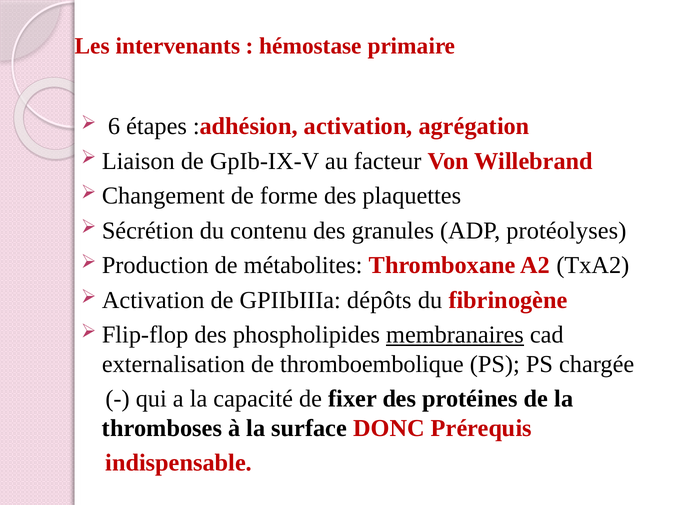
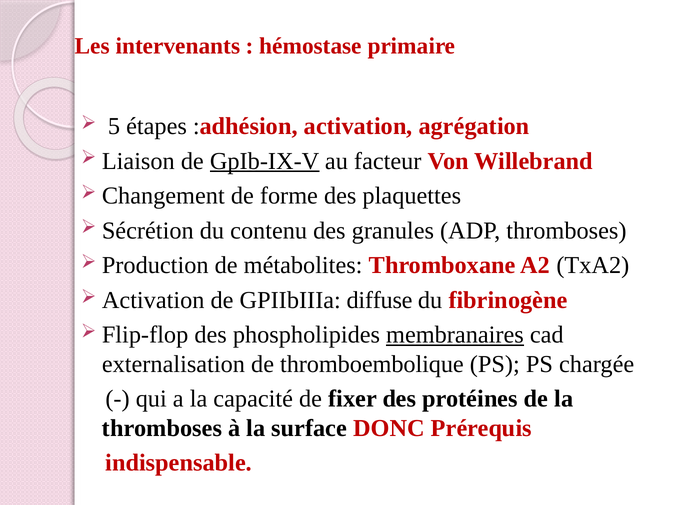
6: 6 -> 5
GpIb-IX-V underline: none -> present
ADP protéolyses: protéolyses -> thromboses
dépôts: dépôts -> diffuse
